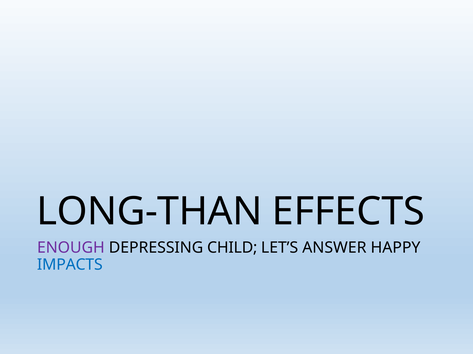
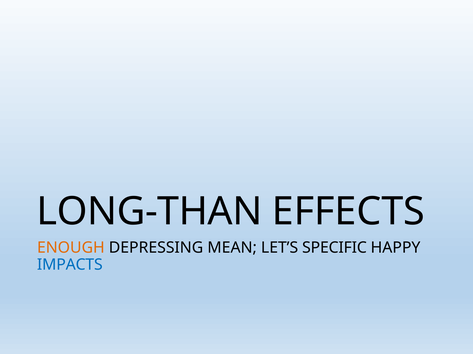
ENOUGH colour: purple -> orange
CHILD: CHILD -> MEAN
ANSWER: ANSWER -> SPECIFIC
